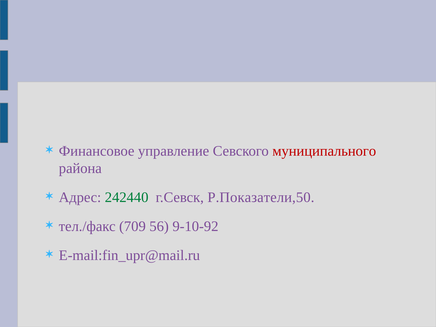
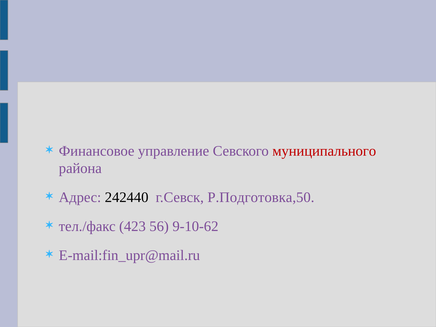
242440 colour: green -> black
Р.Показатели,50: Р.Показатели,50 -> Р.Подготовка,50
709: 709 -> 423
9-10-92: 9-10-92 -> 9-10-62
